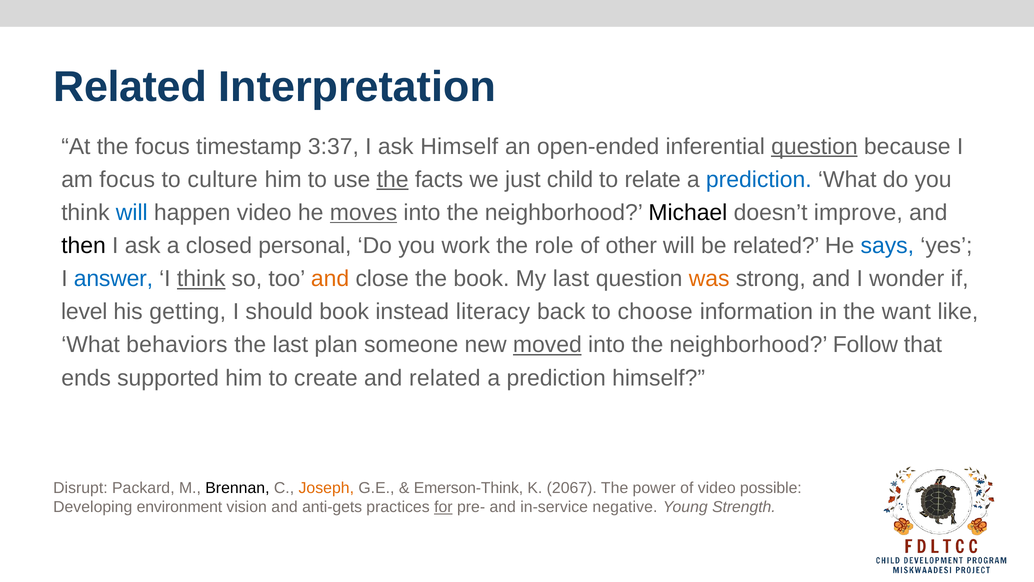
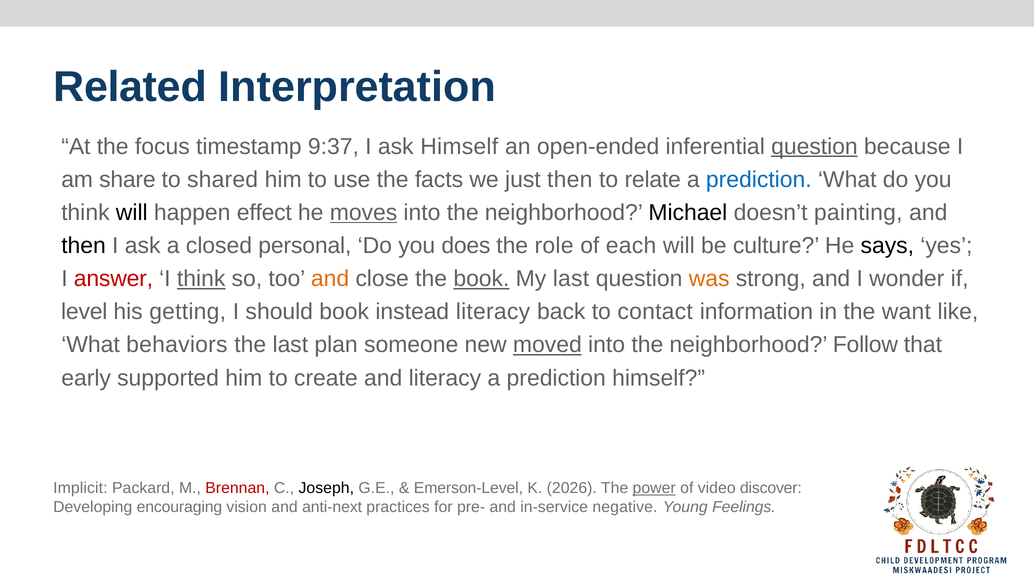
3:37: 3:37 -> 9:37
am focus: focus -> share
culture: culture -> shared
the at (393, 179) underline: present -> none
just child: child -> then
will at (132, 212) colour: blue -> black
happen video: video -> effect
improve: improve -> painting
work: work -> does
other: other -> each
be related: related -> culture
says colour: blue -> black
answer colour: blue -> red
book at (481, 279) underline: none -> present
choose: choose -> contact
ends: ends -> early
and related: related -> literacy
Disrupt: Disrupt -> Implicit
Brennan colour: black -> red
Joseph colour: orange -> black
Emerson-Think: Emerson-Think -> Emerson-Level
2067: 2067 -> 2026
power underline: none -> present
possible: possible -> discover
environment: environment -> encouraging
anti-gets: anti-gets -> anti-next
for underline: present -> none
Strength: Strength -> Feelings
